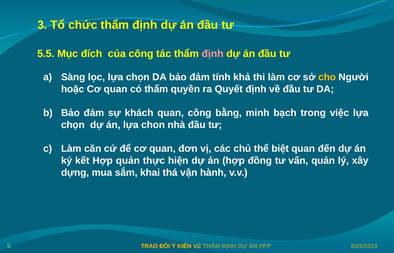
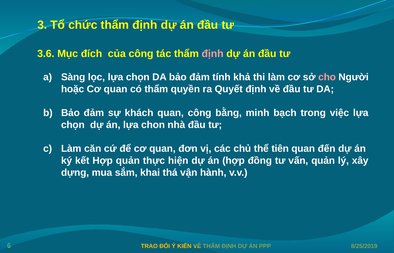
5.5: 5.5 -> 3.6
cho colour: yellow -> pink
biệt: biệt -> tiên
